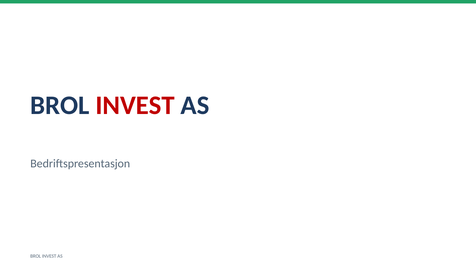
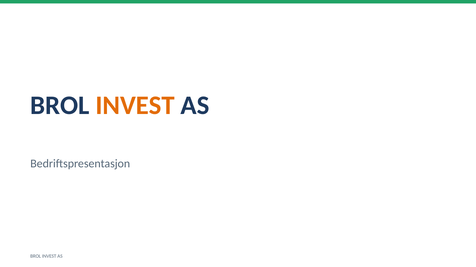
INVEST at (135, 106) colour: red -> orange
